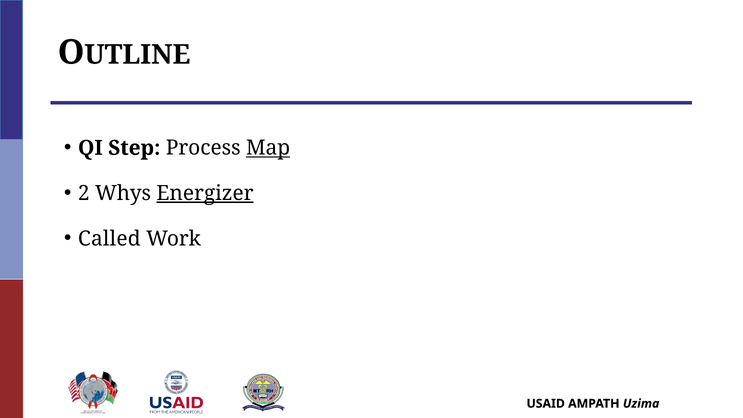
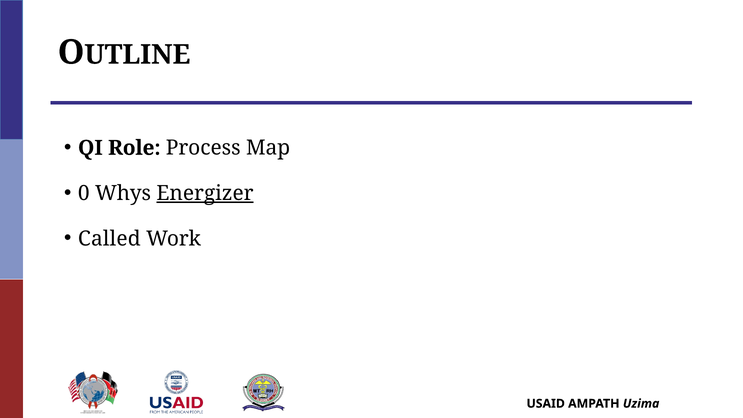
Step: Step -> Role
Map underline: present -> none
2: 2 -> 0
